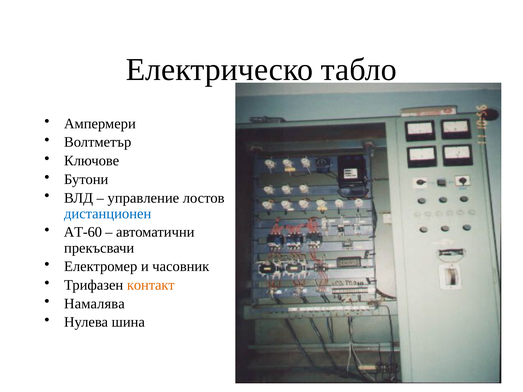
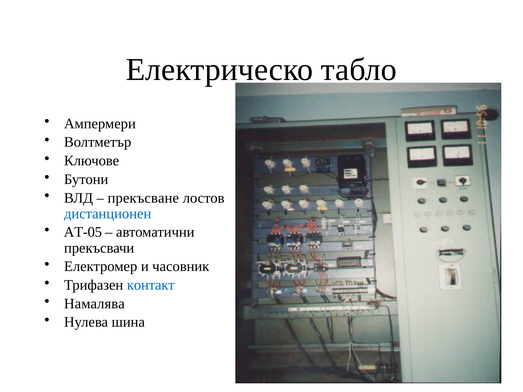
управление: управление -> прекъсване
АТ-60: АТ-60 -> АТ-05
контакт colour: orange -> blue
